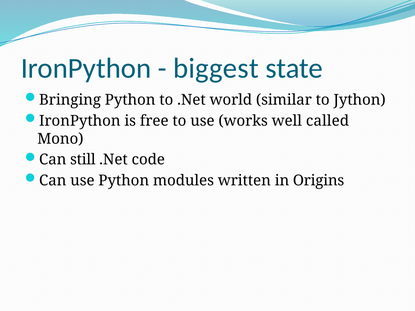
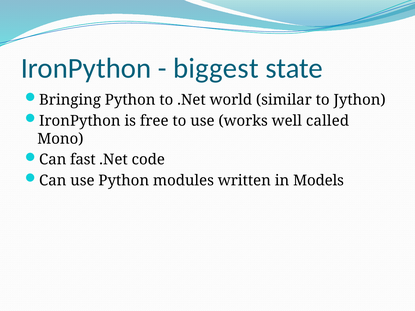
still: still -> fast
Origins: Origins -> Models
